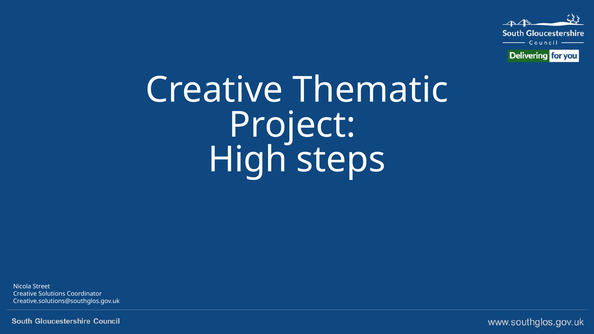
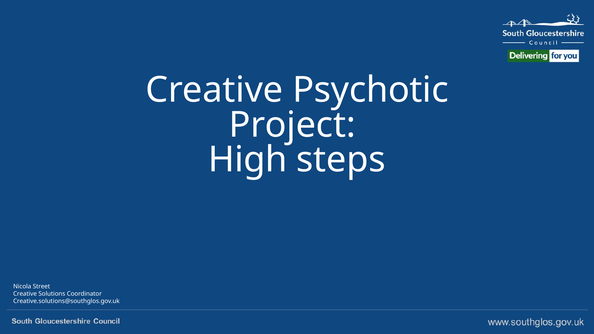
Thematic: Thematic -> Psychotic
